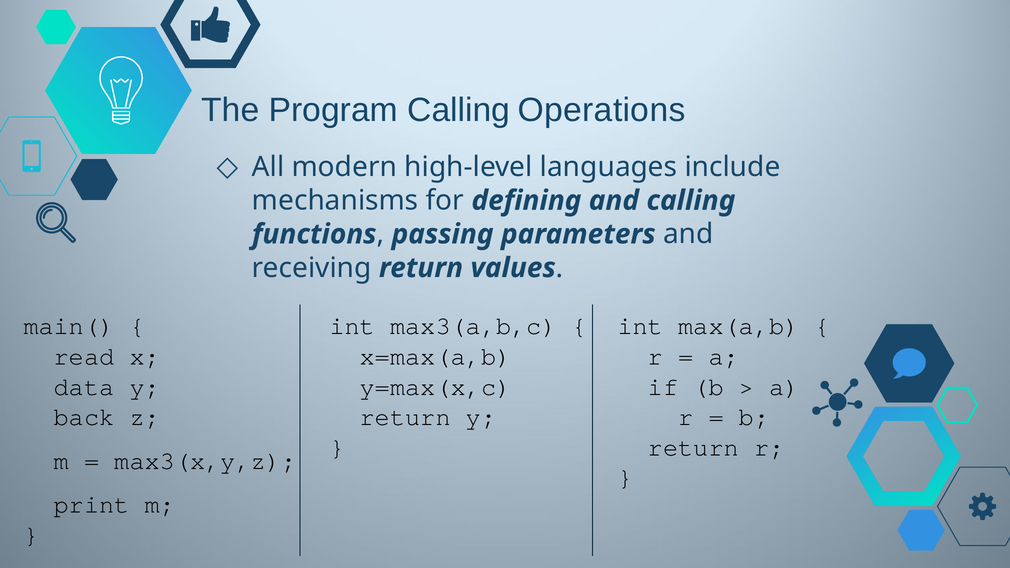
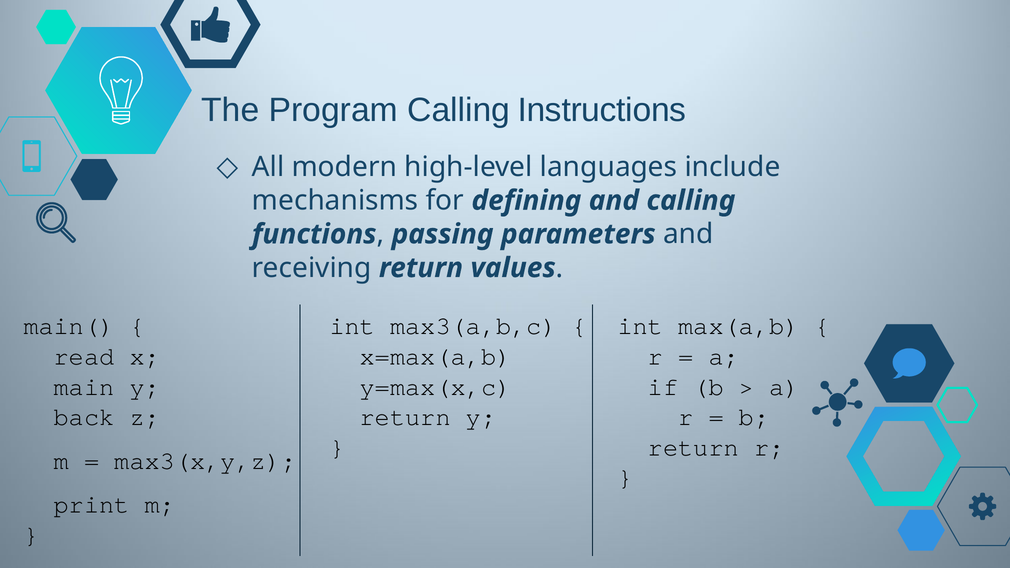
Operations: Operations -> Instructions
data: data -> main
